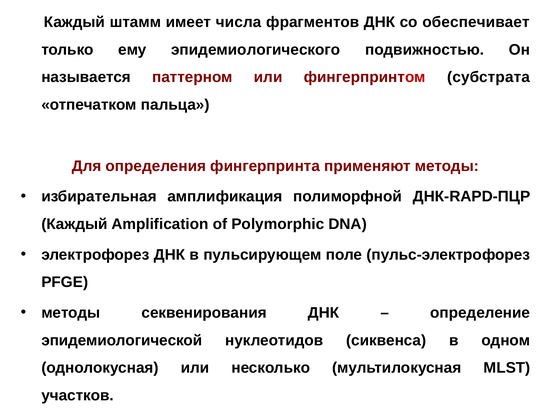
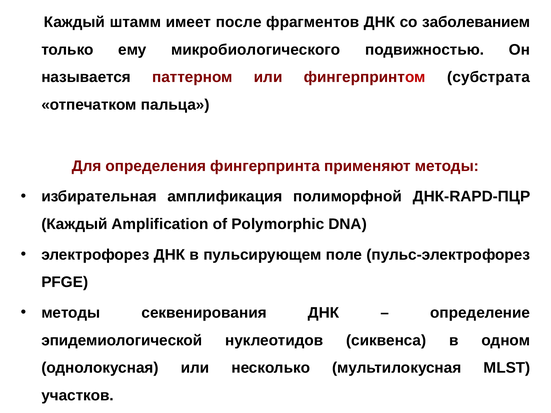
числа: числа -> после
обеспечивает: обеспечивает -> заболеванием
эпидемиологического: эпидемиологического -> микробиологического
